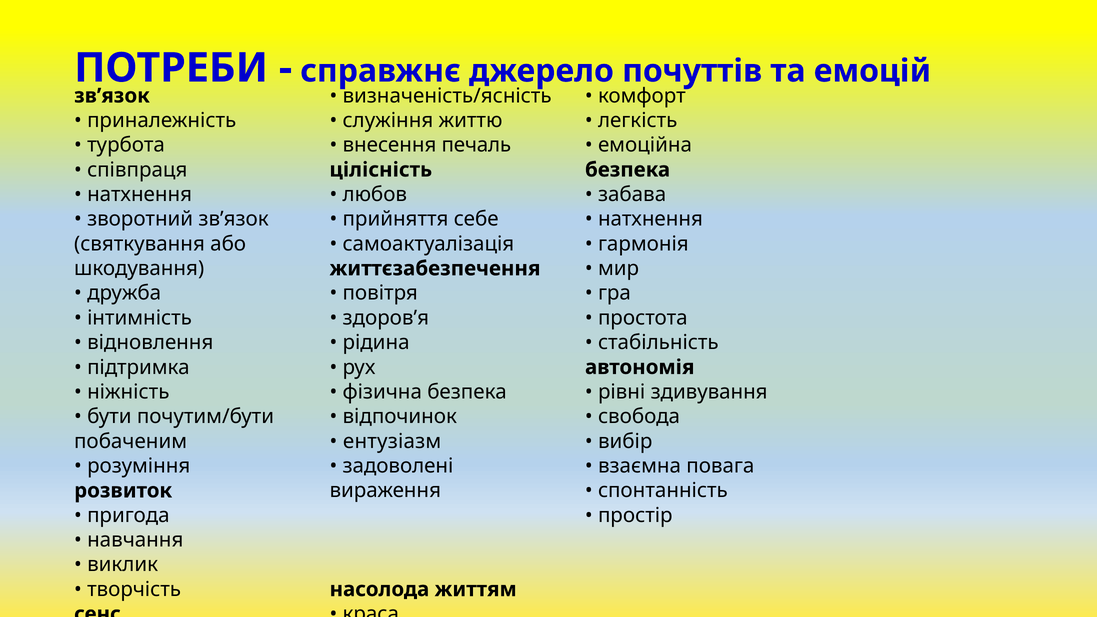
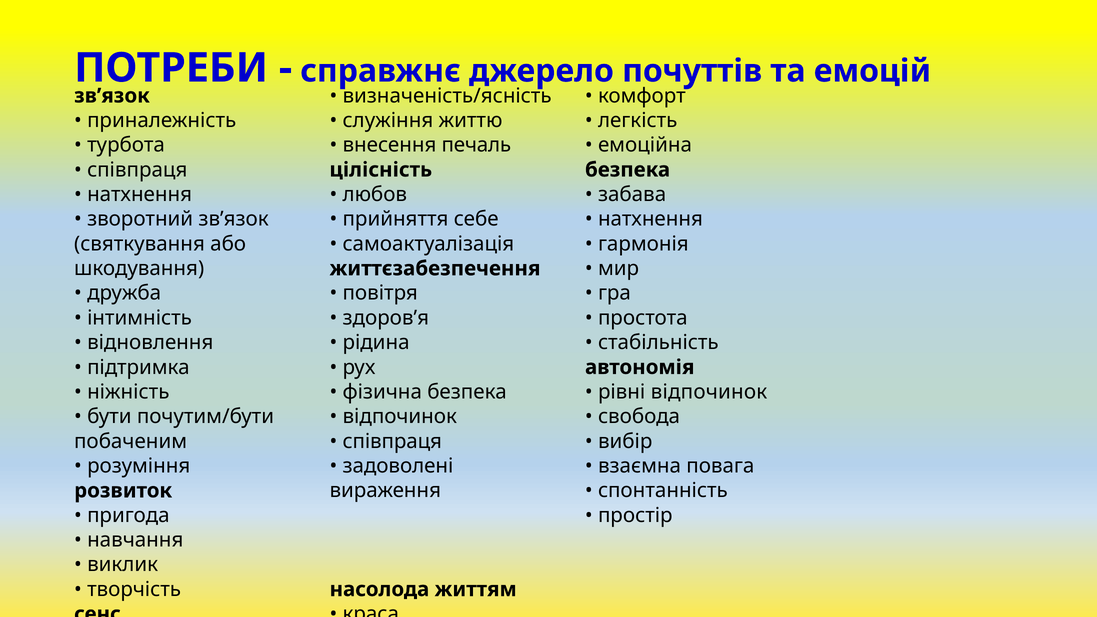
рівні здивування: здивування -> відпочинок
ентузіазм at (392, 441): ентузіазм -> співпраця
